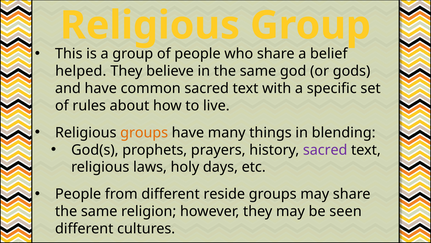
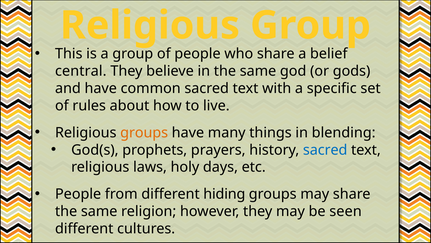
helped: helped -> central
sacred at (325, 150) colour: purple -> blue
reside: reside -> hiding
